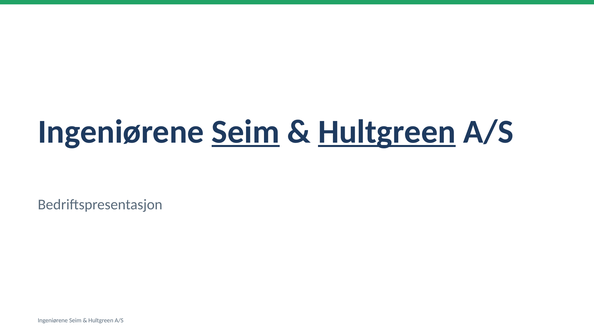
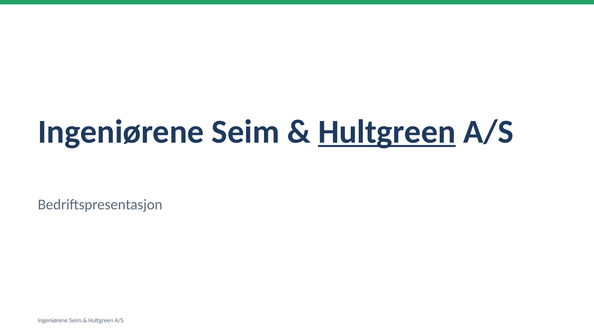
Seim at (246, 132) underline: present -> none
